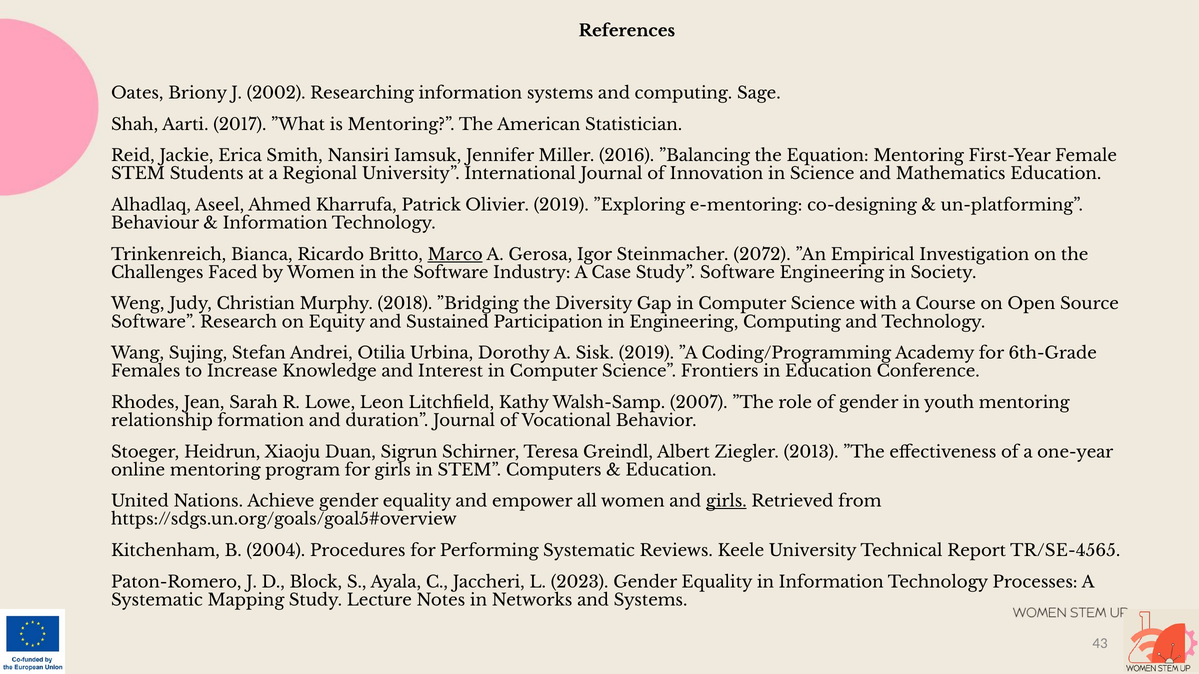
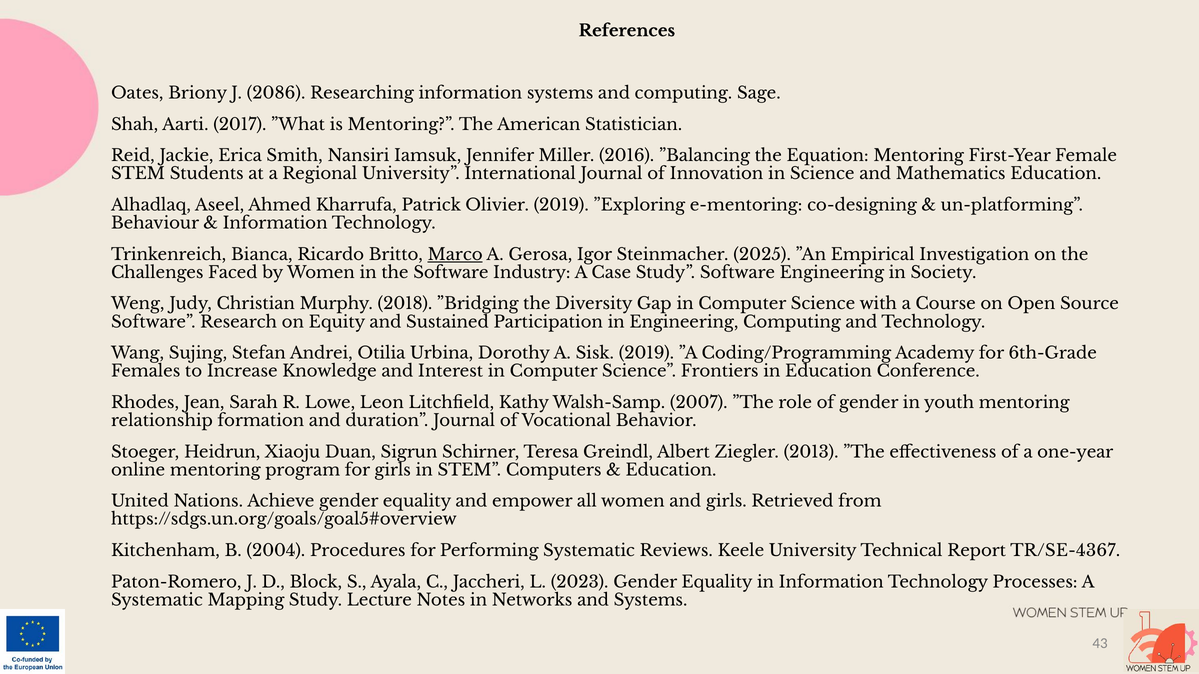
2002: 2002 -> 2086
2072: 2072 -> 2025
girls at (726, 502) underline: present -> none
TR/SE-4565: TR/SE-4565 -> TR/SE-4367
